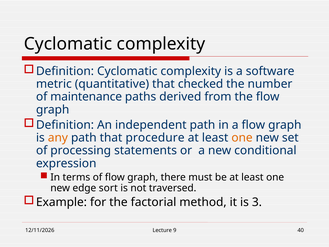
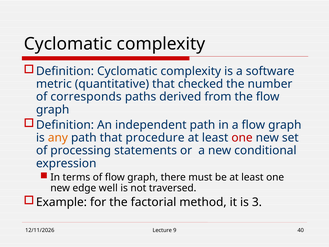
maintenance: maintenance -> corresponds
one at (242, 138) colour: orange -> red
sort: sort -> well
